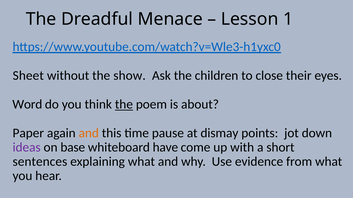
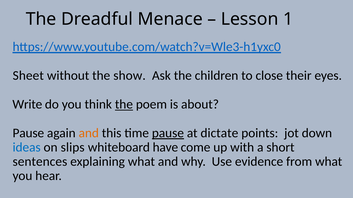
Word: Word -> Write
Paper at (28, 133): Paper -> Pause
pause at (168, 133) underline: none -> present
dismay: dismay -> dictate
ideas colour: purple -> blue
base: base -> slips
